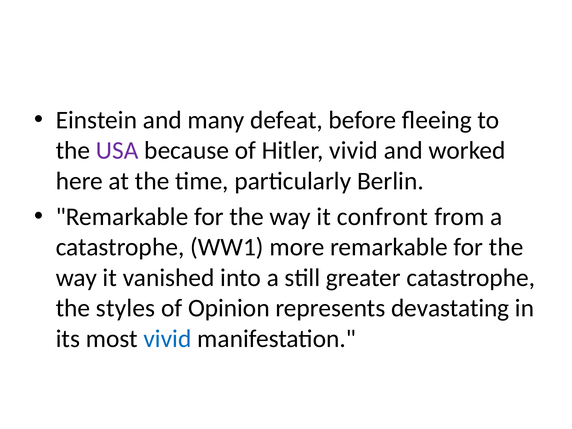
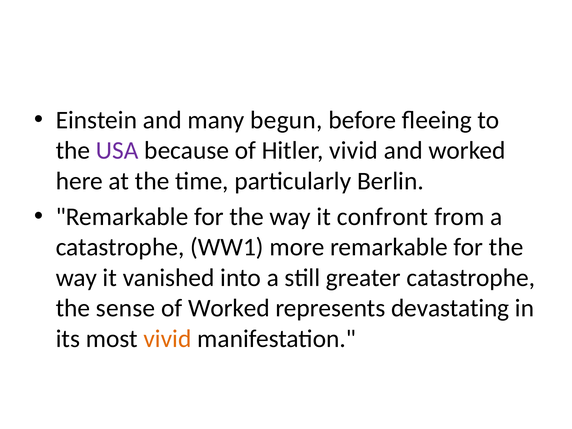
defeat: defeat -> begun
styles: styles -> sense
of Opinion: Opinion -> Worked
vivid at (167, 339) colour: blue -> orange
